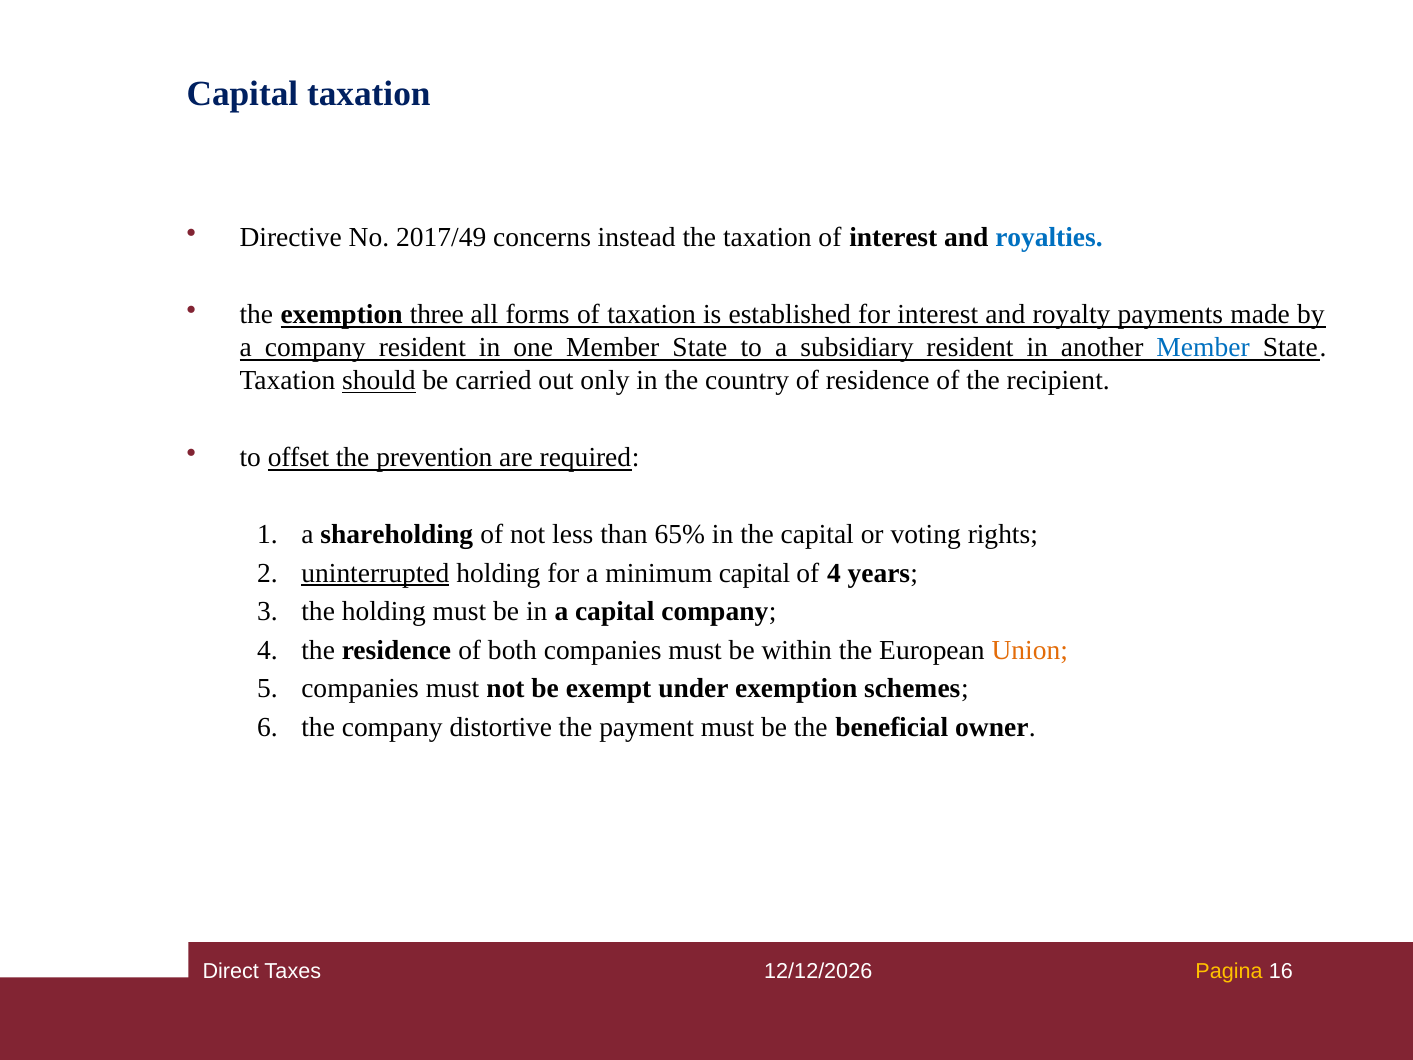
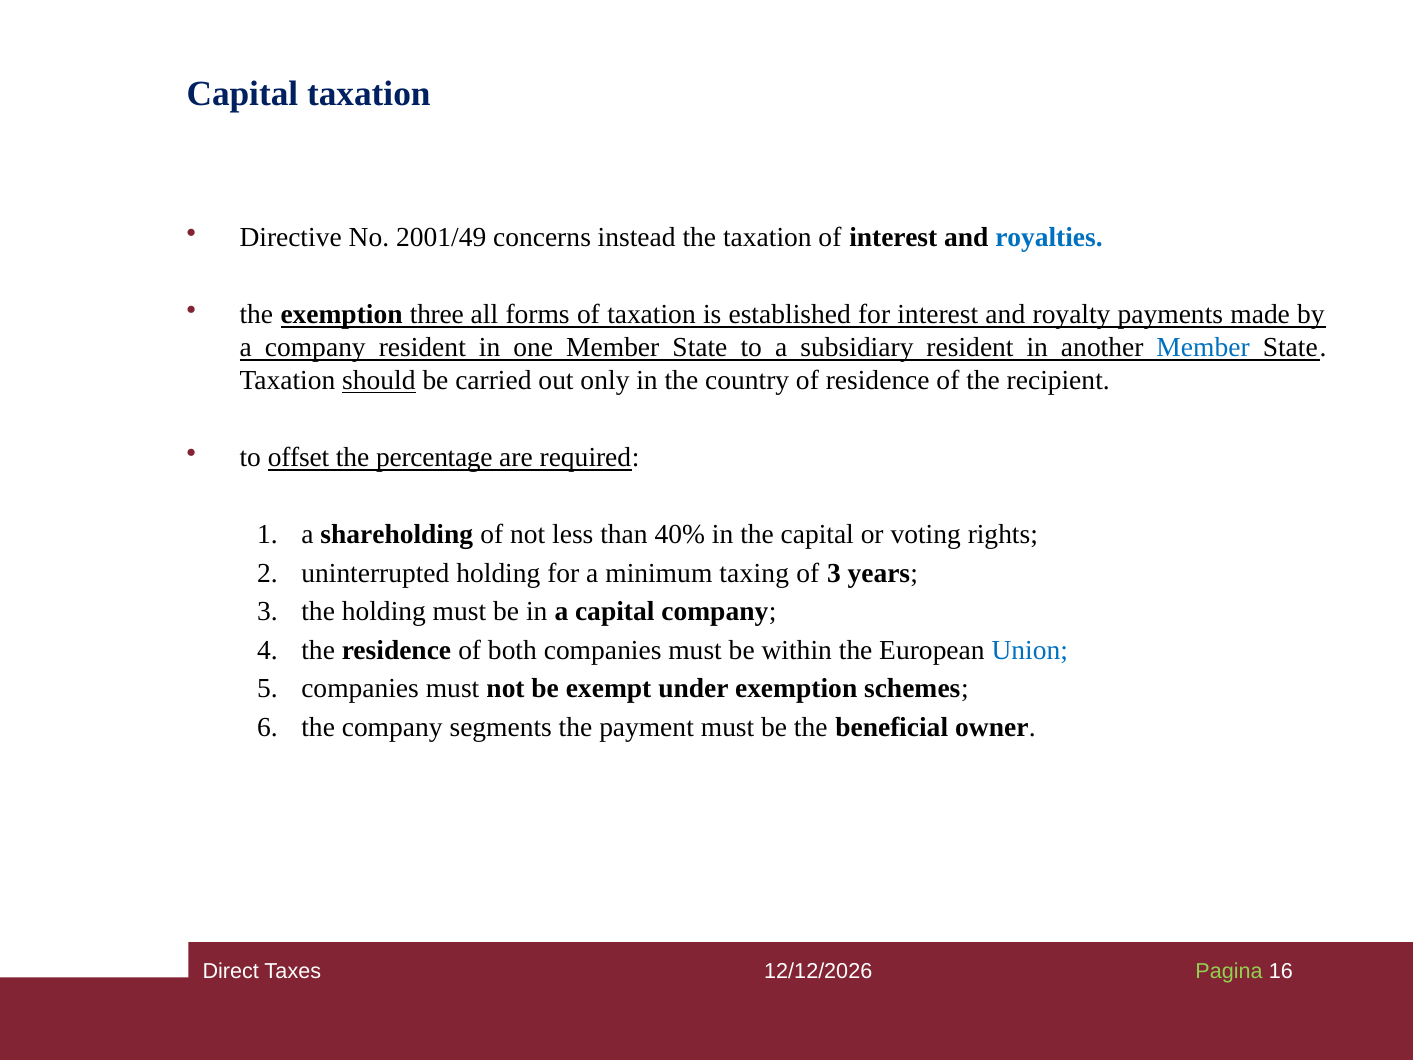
2017/49: 2017/49 -> 2001/49
prevention: prevention -> percentage
65%: 65% -> 40%
uninterrupted underline: present -> none
minimum capital: capital -> taxing
of 4: 4 -> 3
Union colour: orange -> blue
distortive: distortive -> segments
Pagina colour: yellow -> light green
